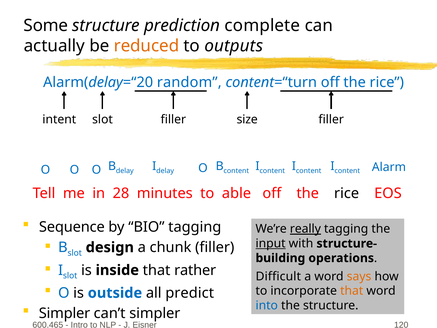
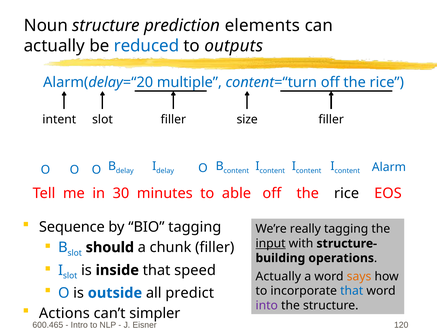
Some: Some -> Noun
complete: complete -> elements
reduced colour: orange -> blue
random: random -> multiple
28: 28 -> 30
really underline: present -> none
design: design -> should
rather: rather -> speed
Difficult at (278, 276): Difficult -> Actually
that at (352, 291) colour: orange -> blue
into colour: blue -> purple
Simpler at (65, 313): Simpler -> Actions
